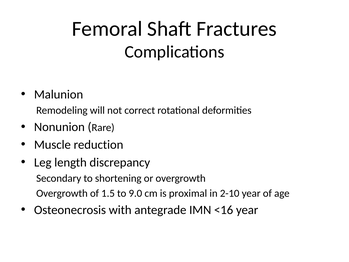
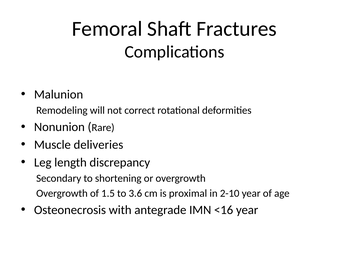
reduction: reduction -> deliveries
9.0: 9.0 -> 3.6
